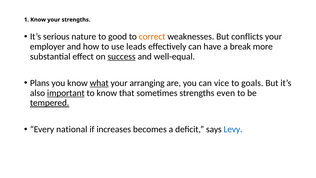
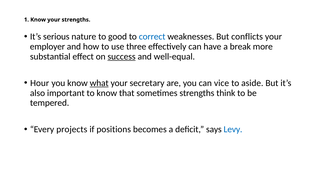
correct colour: orange -> blue
leads: leads -> three
Plans: Plans -> Hour
arranging: arranging -> secretary
goals: goals -> aside
important underline: present -> none
even: even -> think
tempered underline: present -> none
national: national -> projects
increases: increases -> positions
